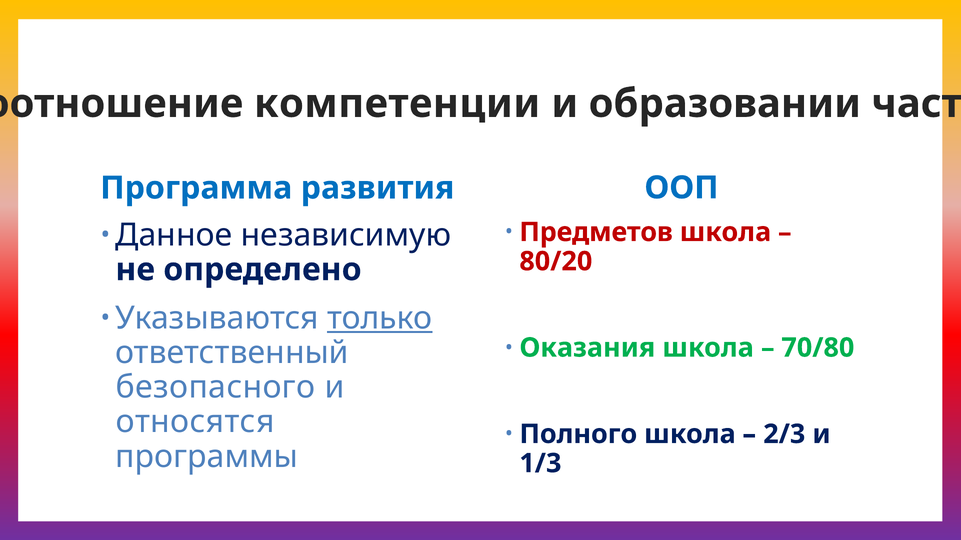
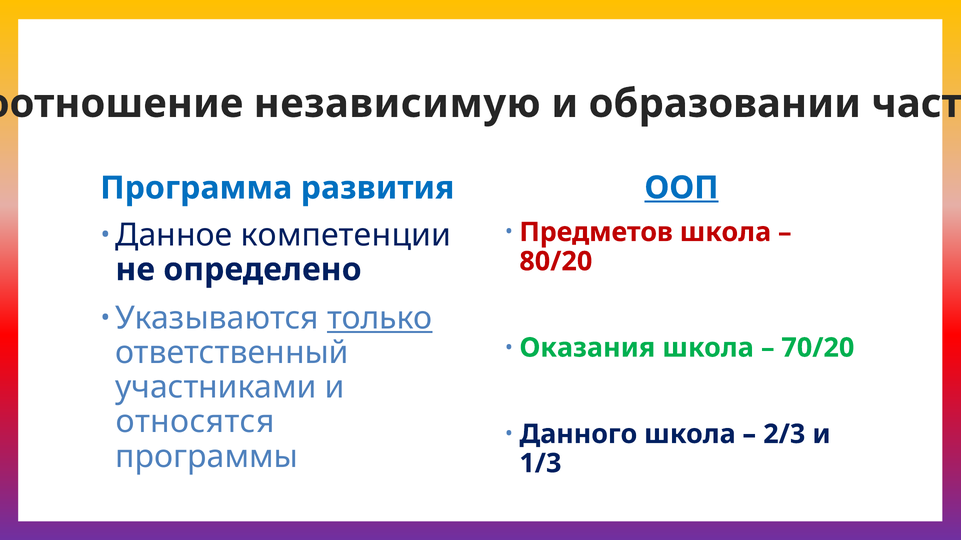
компетенции: компетенции -> независимую
ООП underline: none -> present
независимую: независимую -> компетенции
70/80: 70/80 -> 70/20
безопасного: безопасного -> участниками
Полного: Полного -> Данного
